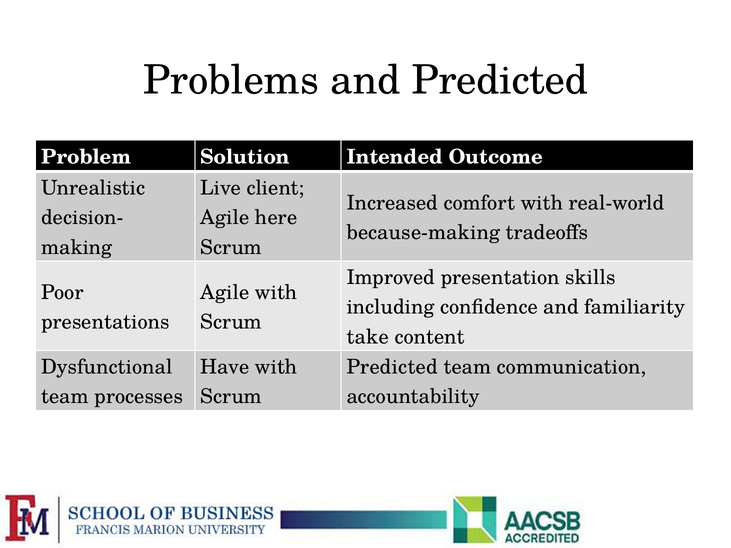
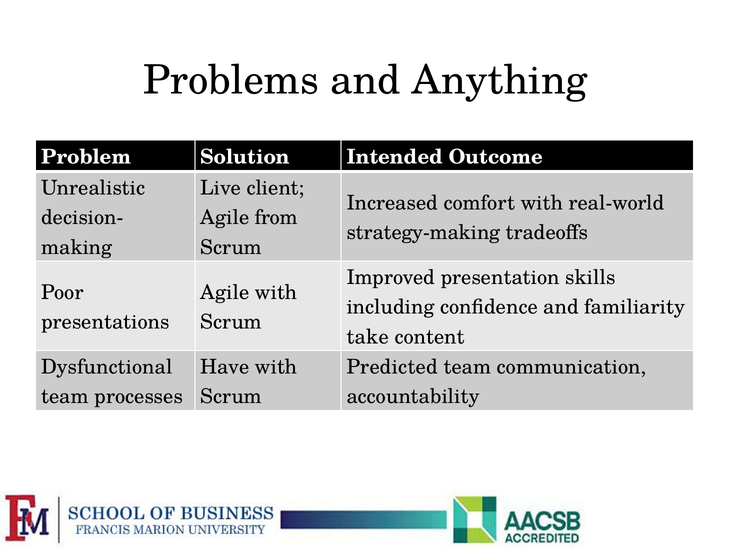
and Predicted: Predicted -> Anything
here: here -> from
because-making: because-making -> strategy-making
